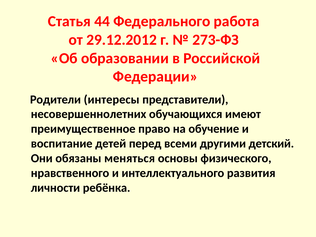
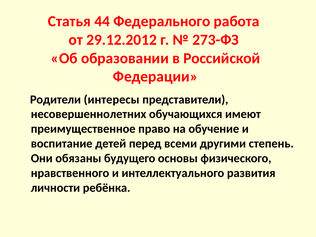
детский: детский -> степень
меняться: меняться -> будущего
